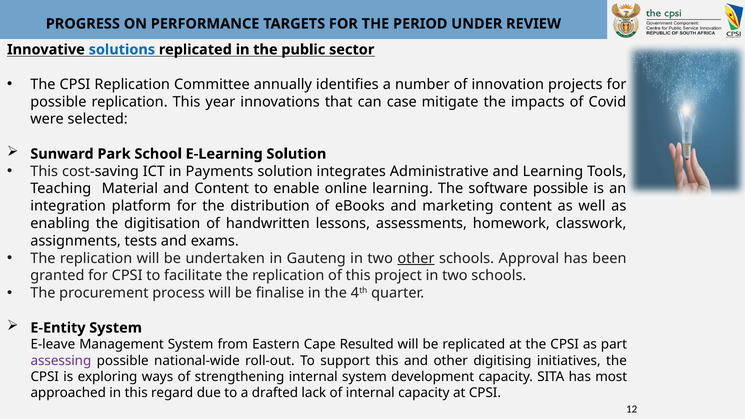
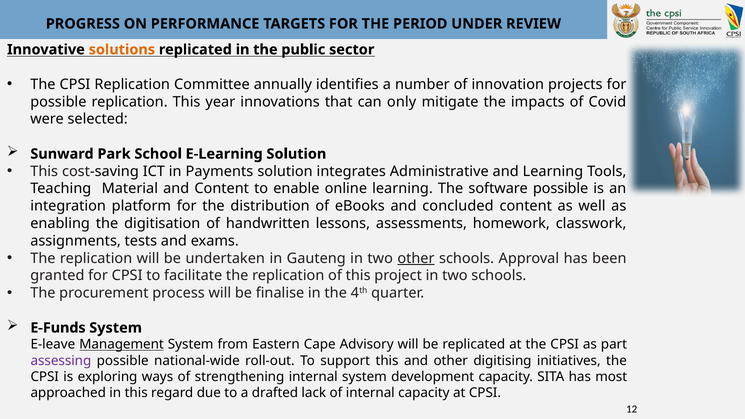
solutions colour: blue -> orange
case: case -> only
marketing: marketing -> concluded
E-Entity: E-Entity -> E-Funds
Management underline: none -> present
Resulted: Resulted -> Advisory
